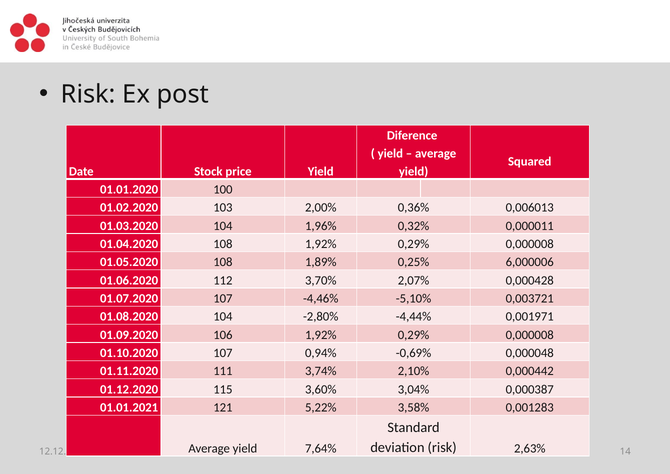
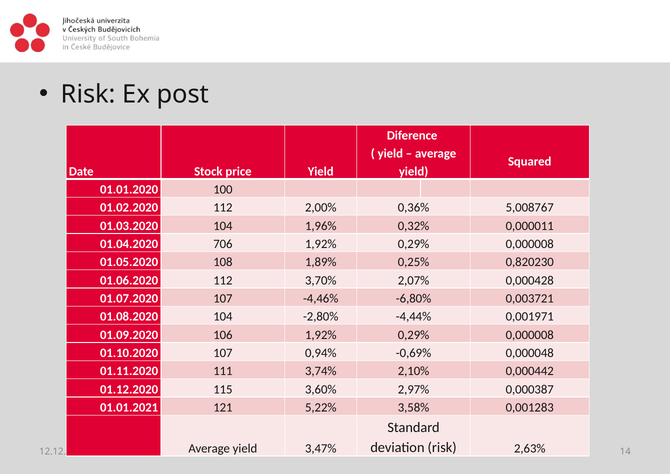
01.02.2020 103: 103 -> 112
0,006013: 0,006013 -> 5,008767
01.04.2020 108: 108 -> 706
6,000006: 6,000006 -> 0,820230
-5,10%: -5,10% -> -6,80%
3,04%: 3,04% -> 2,97%
7,64%: 7,64% -> 3,47%
